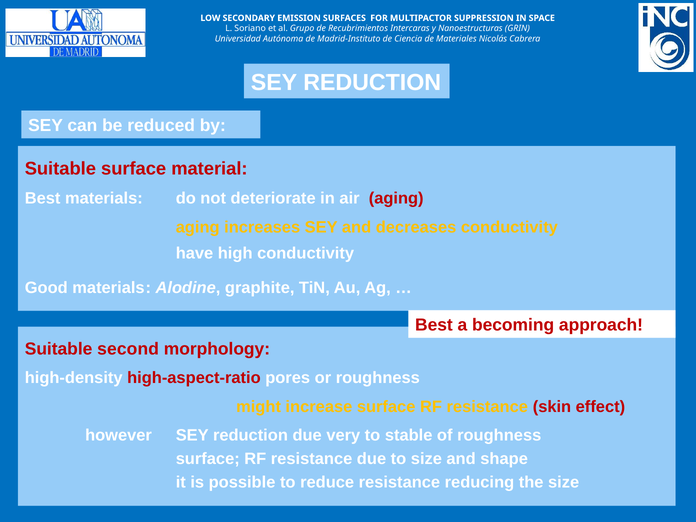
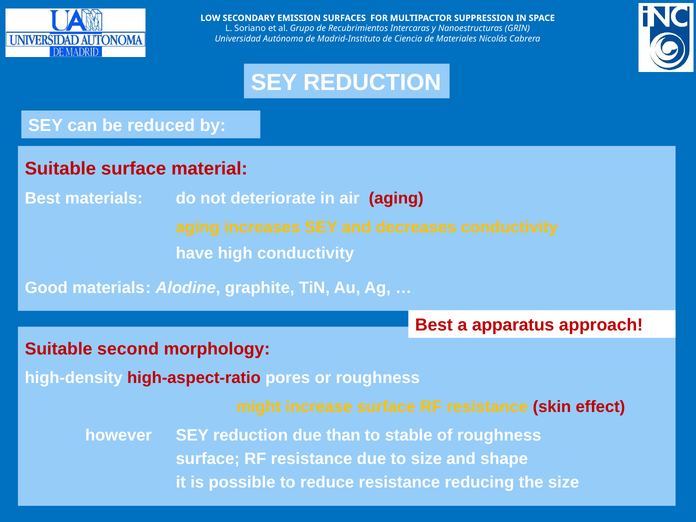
becoming: becoming -> apparatus
very: very -> than
